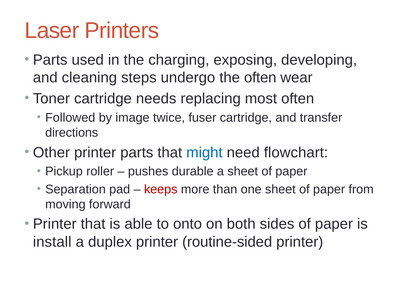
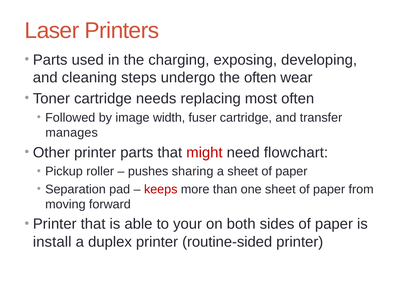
twice: twice -> width
directions: directions -> manages
might colour: blue -> red
durable: durable -> sharing
onto: onto -> your
